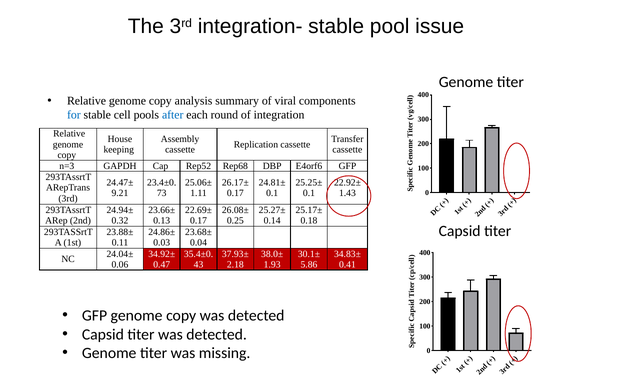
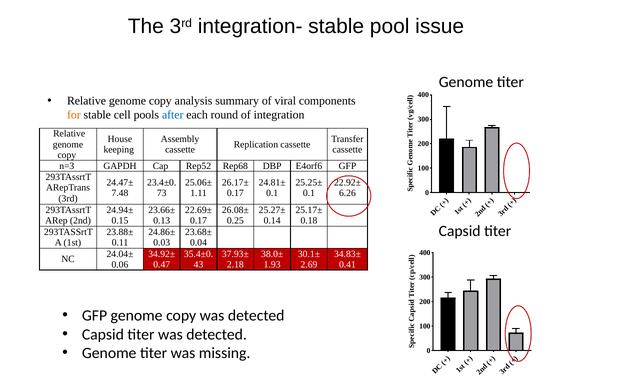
for colour: blue -> orange
9.21: 9.21 -> 7.48
1.43: 1.43 -> 6.26
0.32: 0.32 -> 0.15
5.86: 5.86 -> 2.69
